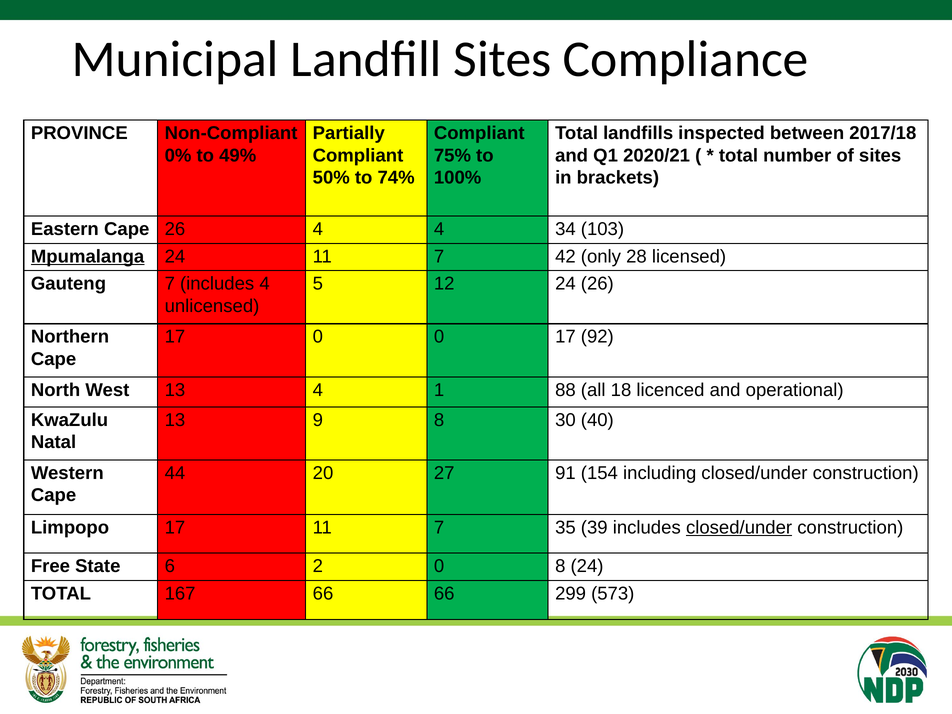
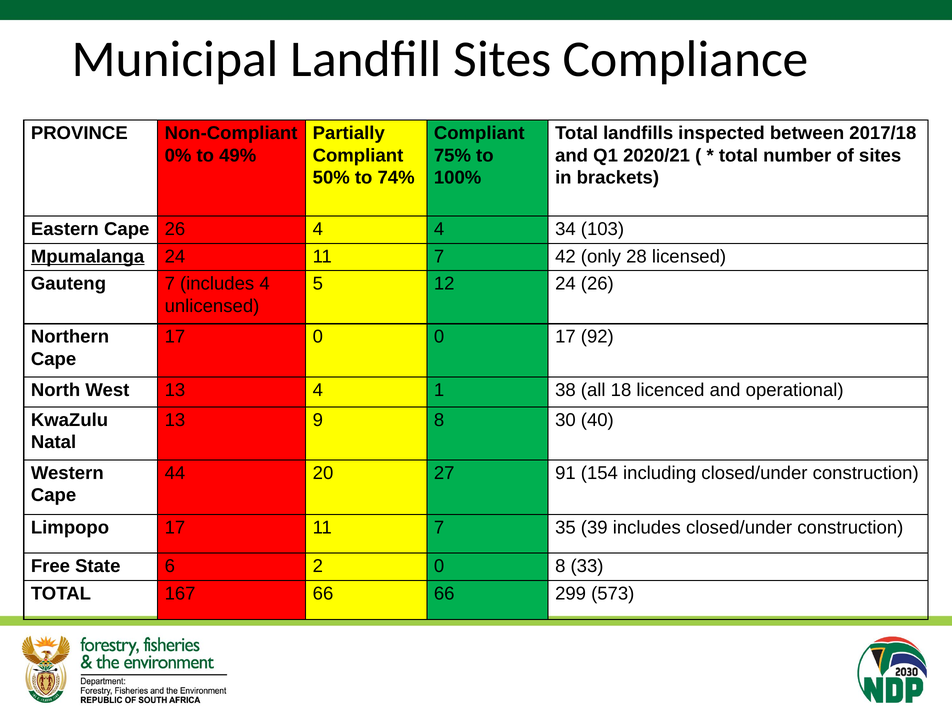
88: 88 -> 38
closed/under at (739, 528) underline: present -> none
8 24: 24 -> 33
